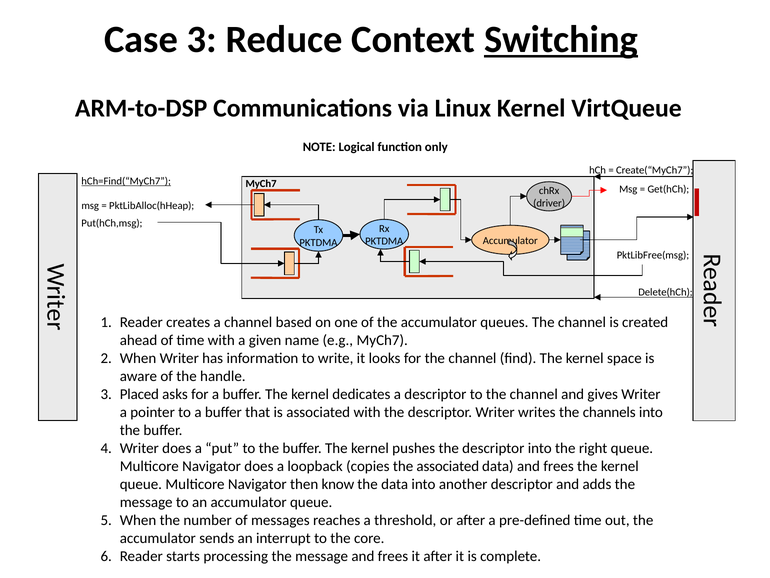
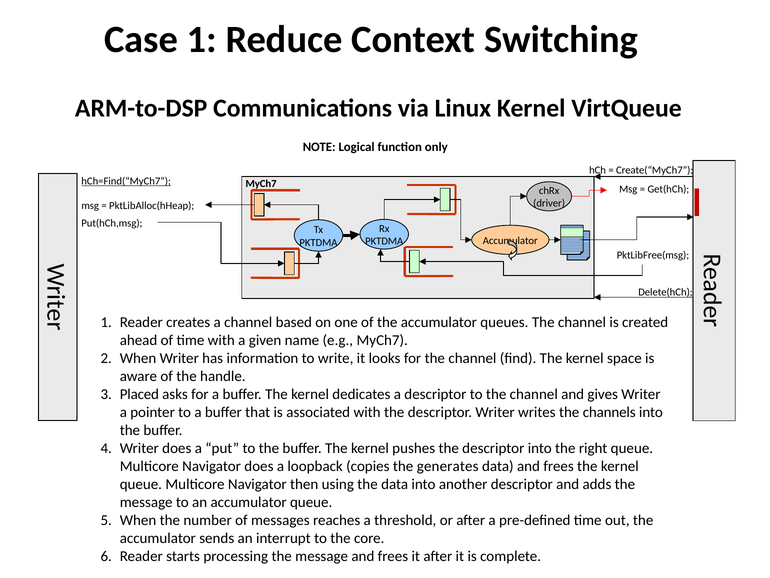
Case 3: 3 -> 1
Switching underline: present -> none
the associated: associated -> generates
know: know -> using
